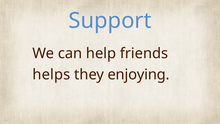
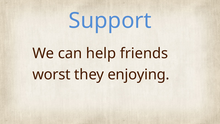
helps: helps -> worst
